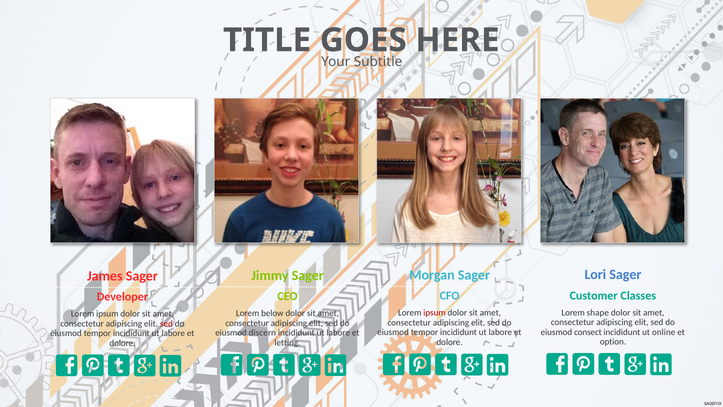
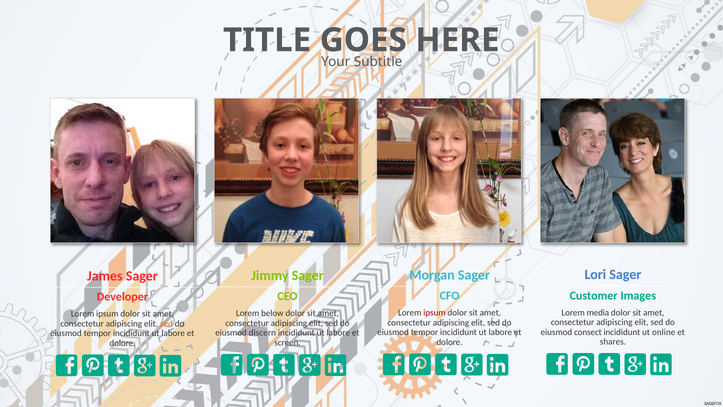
Classes: Classes -> Images
shape: shape -> media
sed at (166, 323) colour: red -> orange
option: option -> shares
letting: letting -> screen
